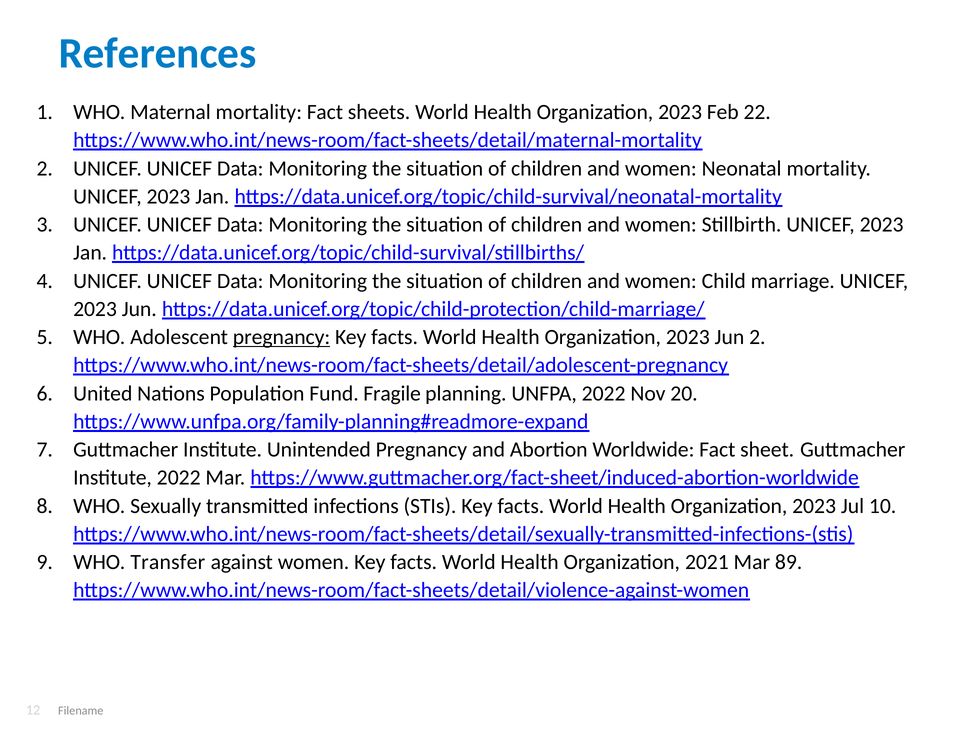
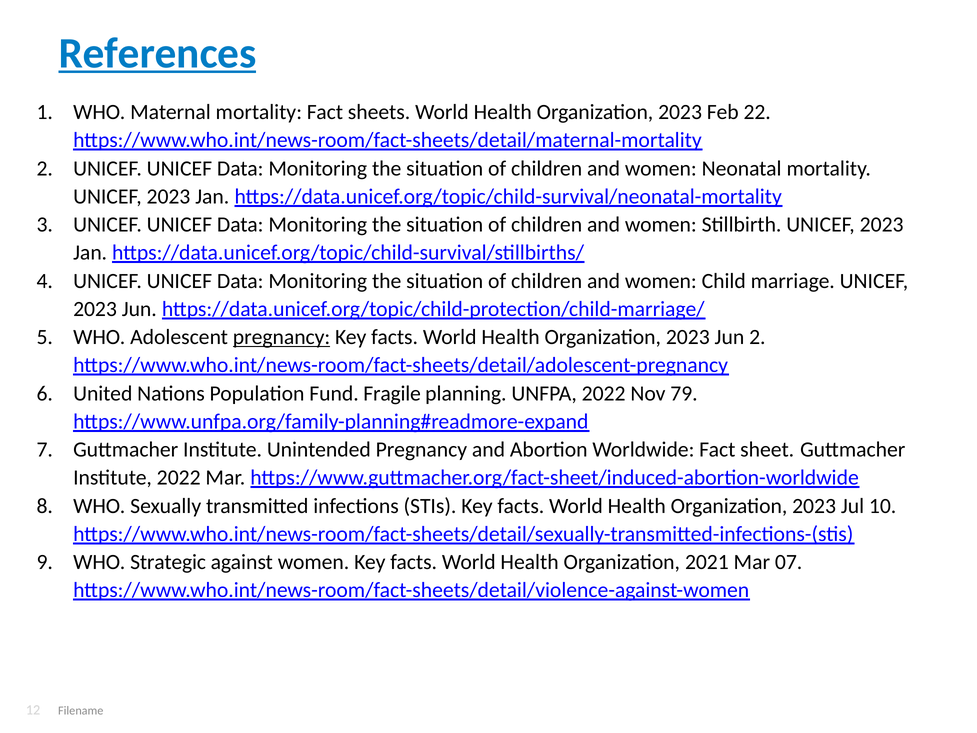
References underline: none -> present
20: 20 -> 79
Transfer: Transfer -> Strategic
89: 89 -> 07
